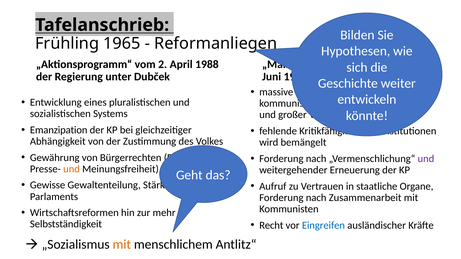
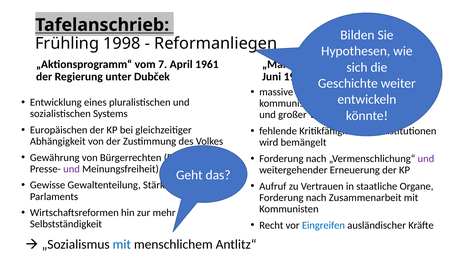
1965: 1965 -> 1998
2: 2 -> 7
1988: 1988 -> 1961
Emanzipation: Emanzipation -> Europäischen
und at (72, 169) colour: orange -> purple
mit at (122, 245) colour: orange -> blue
